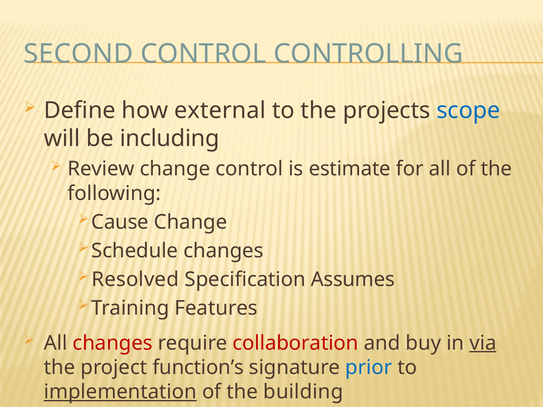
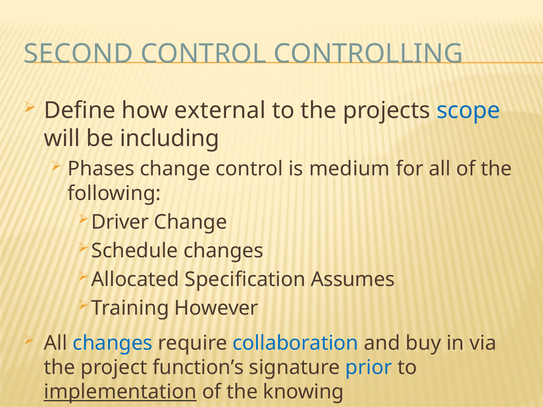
Review: Review -> Phases
estimate: estimate -> medium
Cause: Cause -> Driver
Resolved: Resolved -> Allocated
Features: Features -> However
changes at (113, 343) colour: red -> blue
collaboration colour: red -> blue
via underline: present -> none
building: building -> knowing
